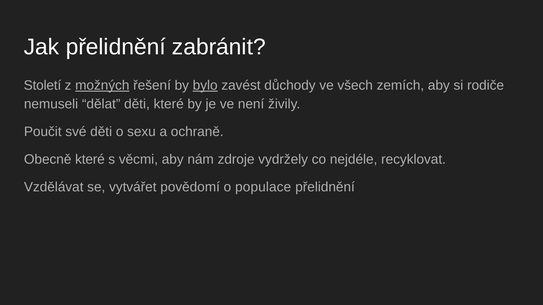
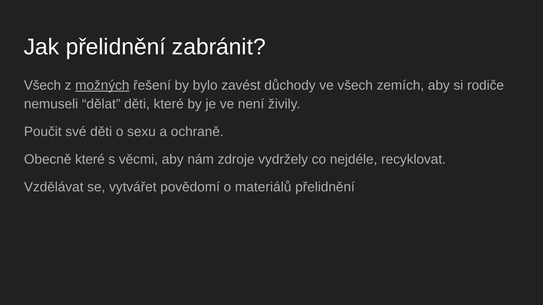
Století at (42, 85): Století -> Všech
bylo underline: present -> none
populace: populace -> materiálů
